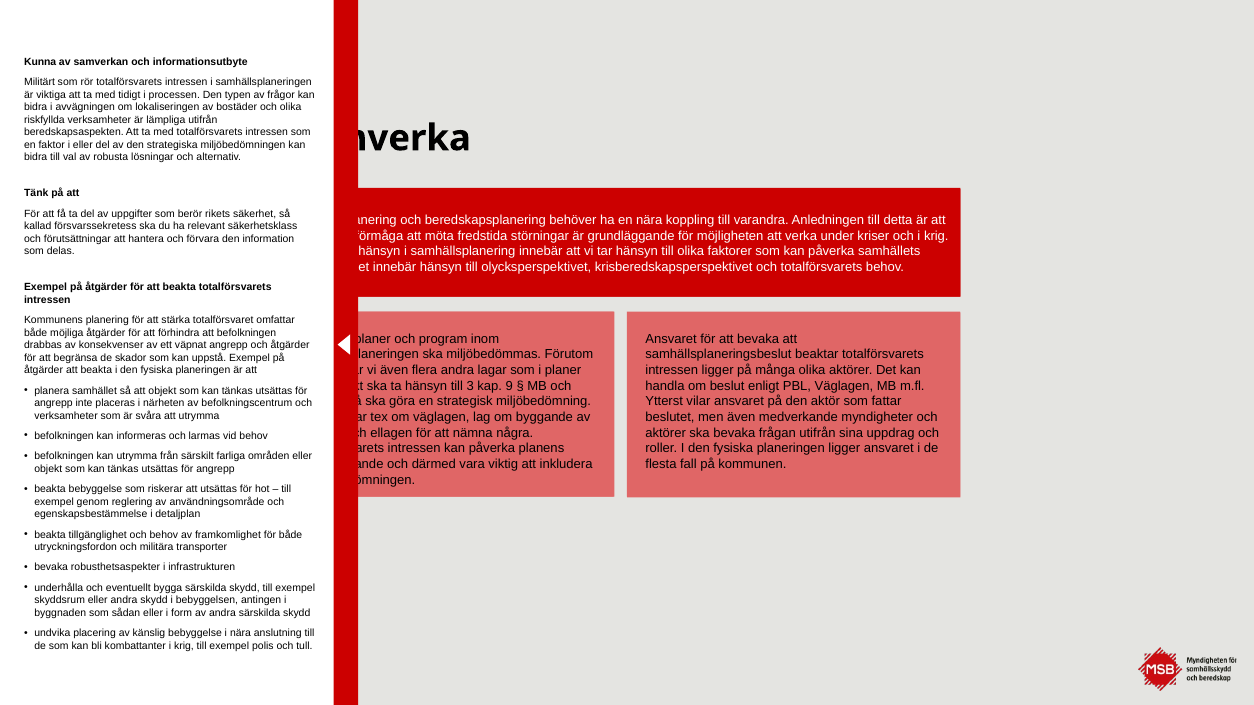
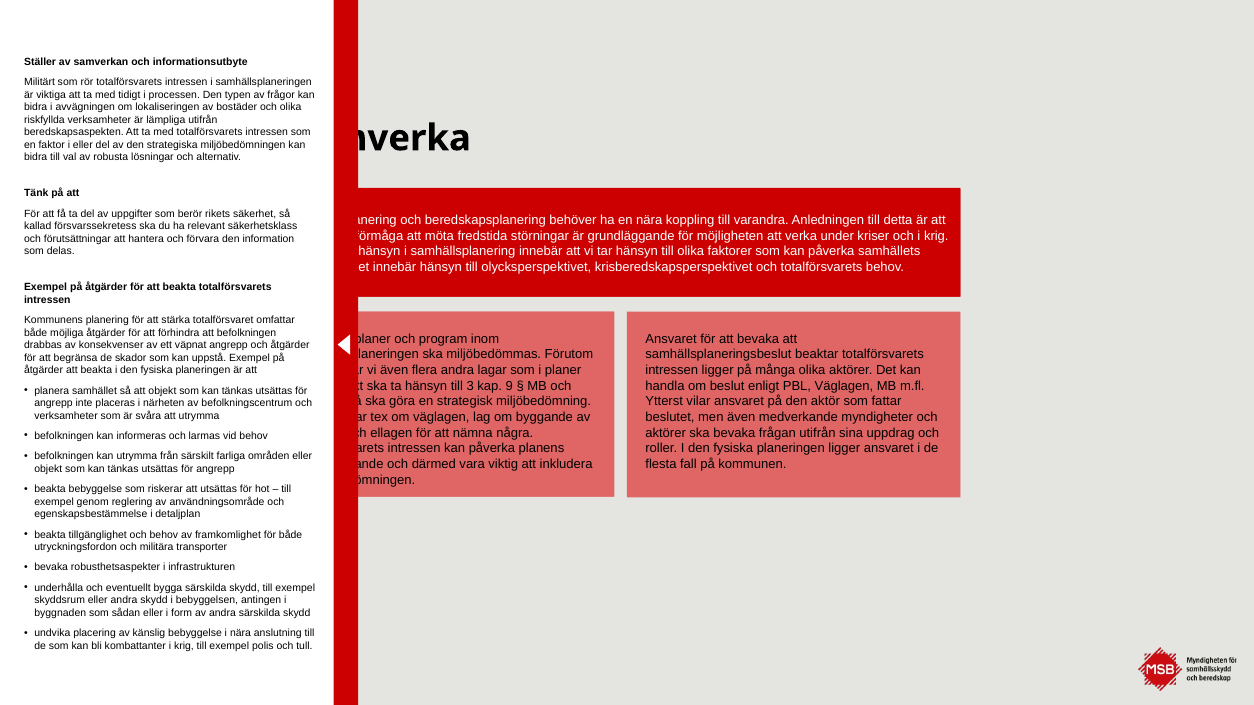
Kunna: Kunna -> Ställer
